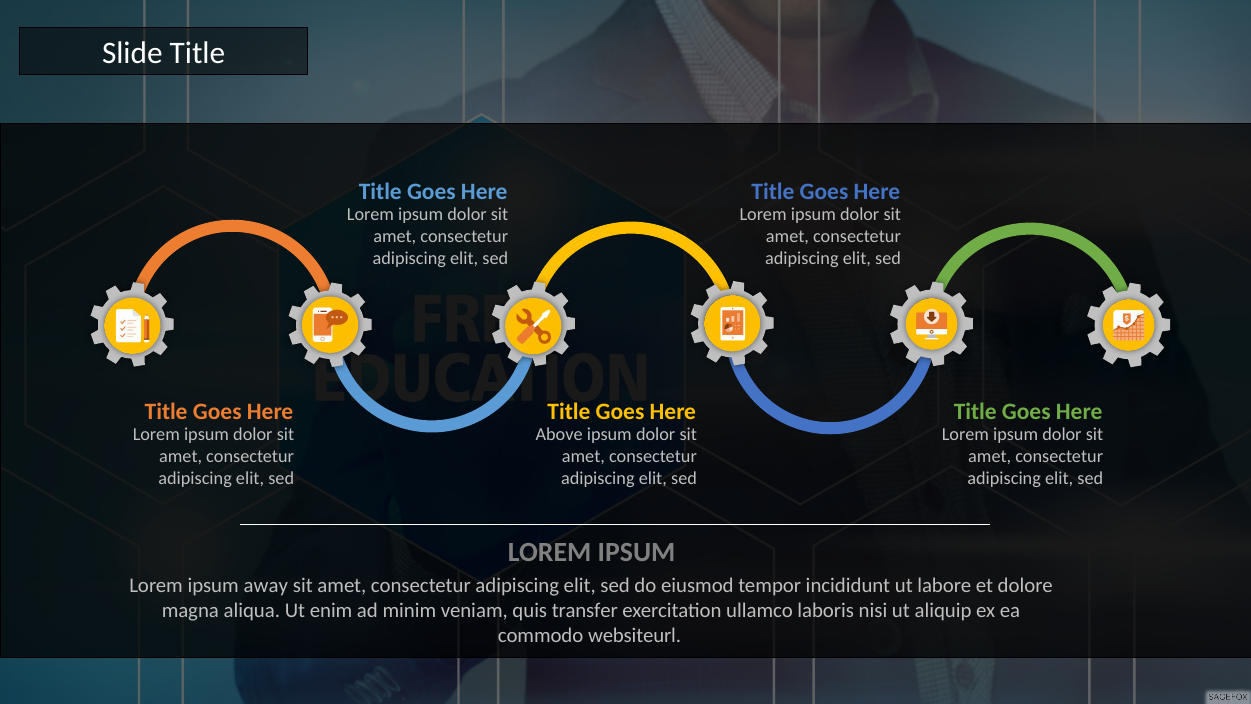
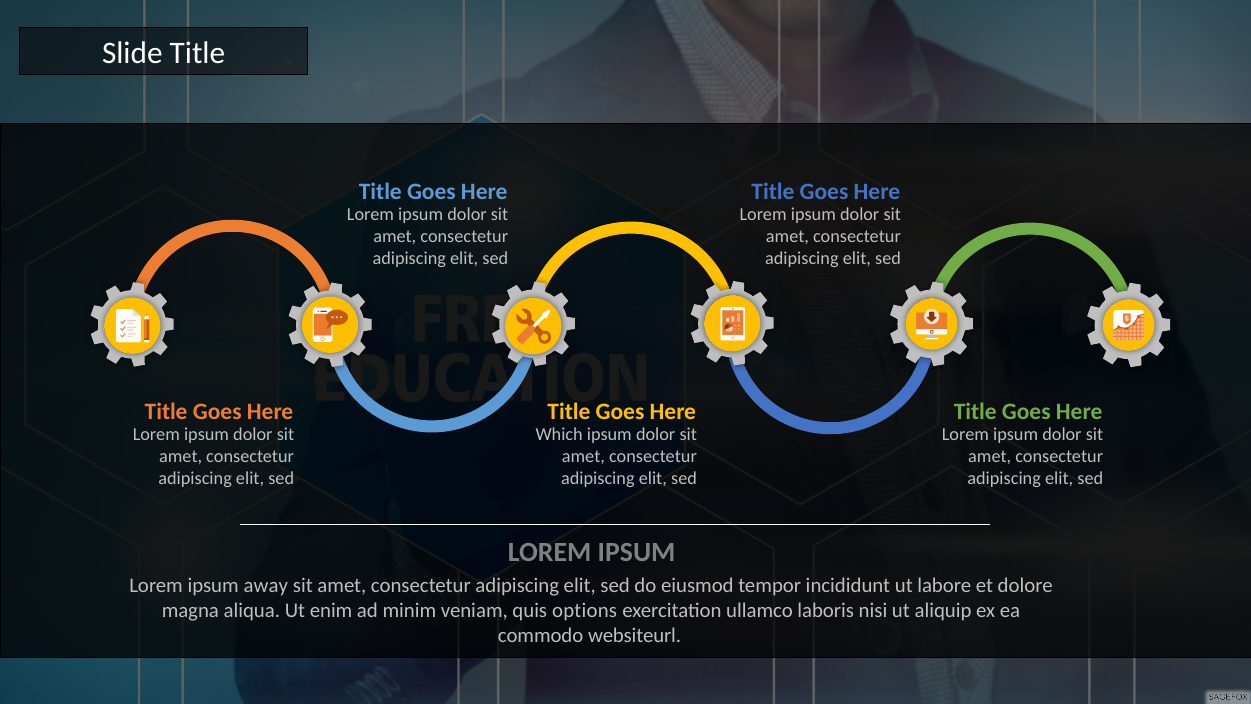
Above: Above -> Which
transfer: transfer -> options
